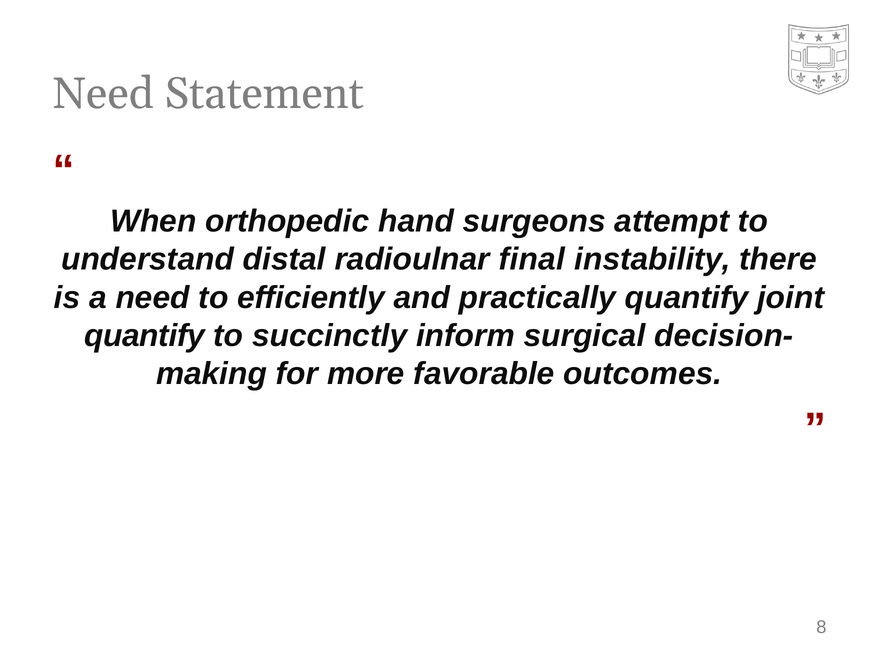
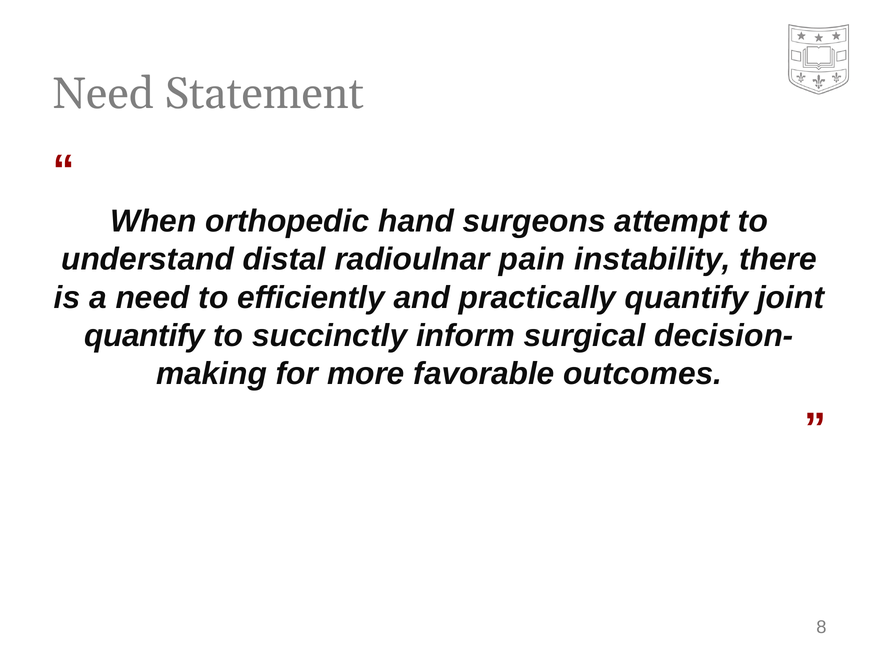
final: final -> pain
